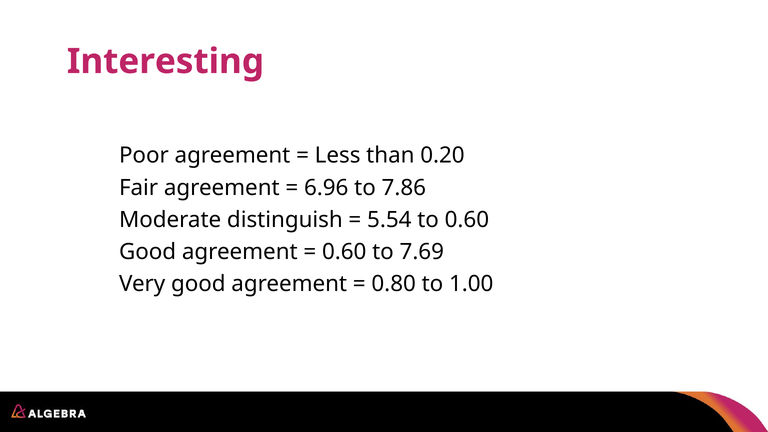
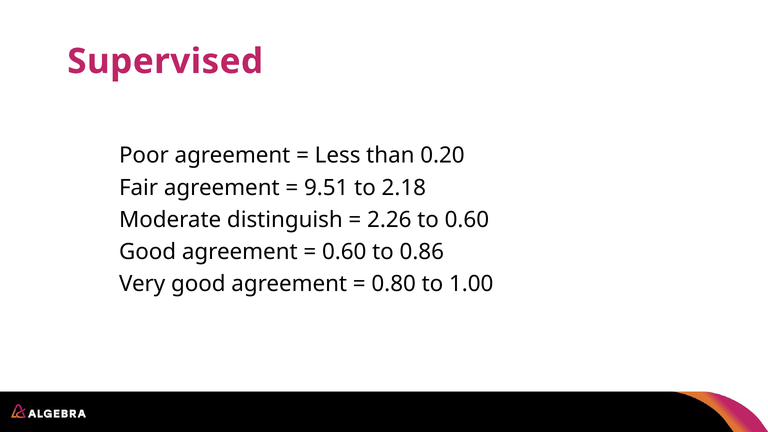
Interesting: Interesting -> Supervised
6.96: 6.96 -> 9.51
7.86: 7.86 -> 2.18
5.54: 5.54 -> 2.26
7.69: 7.69 -> 0.86
